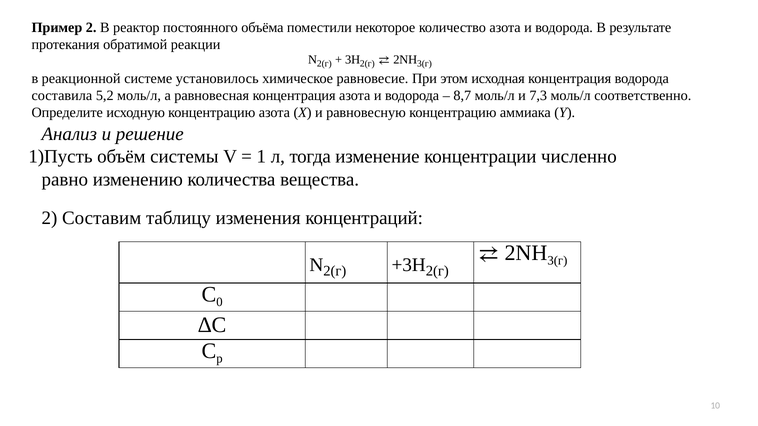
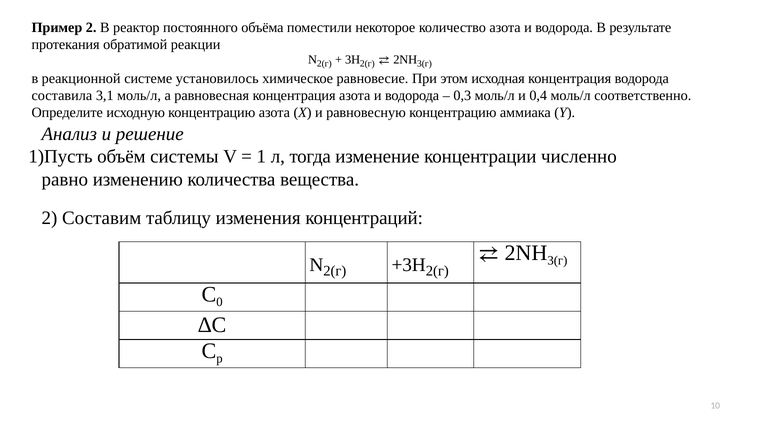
5,2: 5,2 -> 3,1
8,7: 8,7 -> 0,3
7,3: 7,3 -> 0,4
